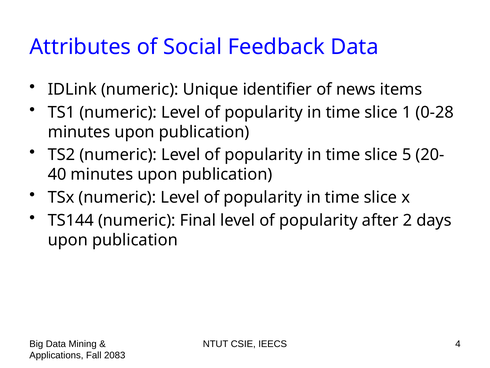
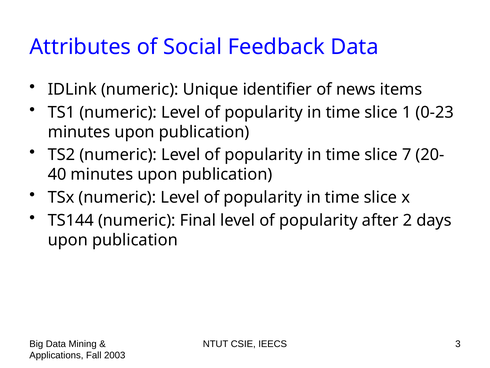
0-28: 0-28 -> 0-23
5: 5 -> 7
4: 4 -> 3
2083: 2083 -> 2003
